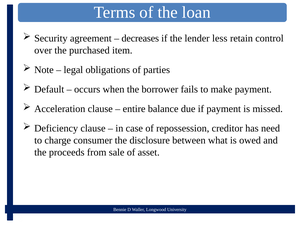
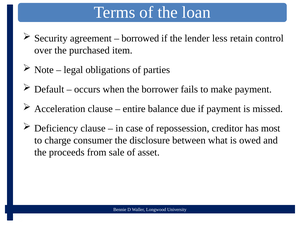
decreases: decreases -> borrowed
need: need -> most
